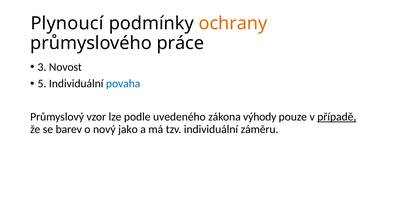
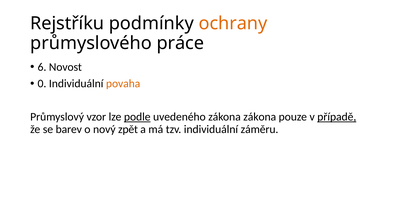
Plynoucí: Plynoucí -> Rejstříku
3: 3 -> 6
5: 5 -> 0
povaha colour: blue -> orange
podle underline: none -> present
zákona výhody: výhody -> zákona
jako: jako -> zpět
